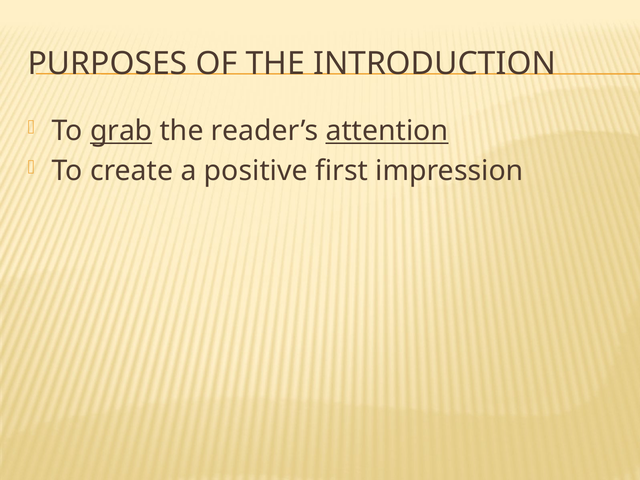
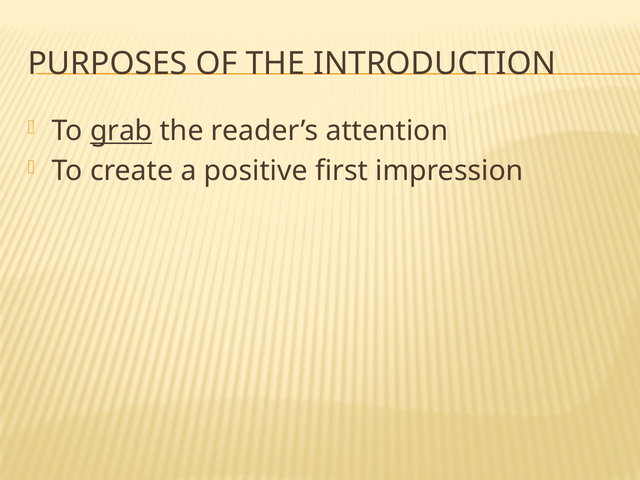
attention underline: present -> none
